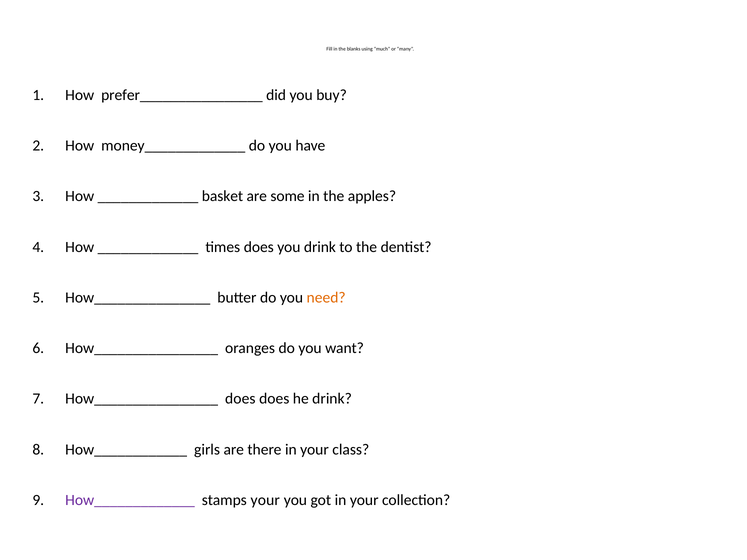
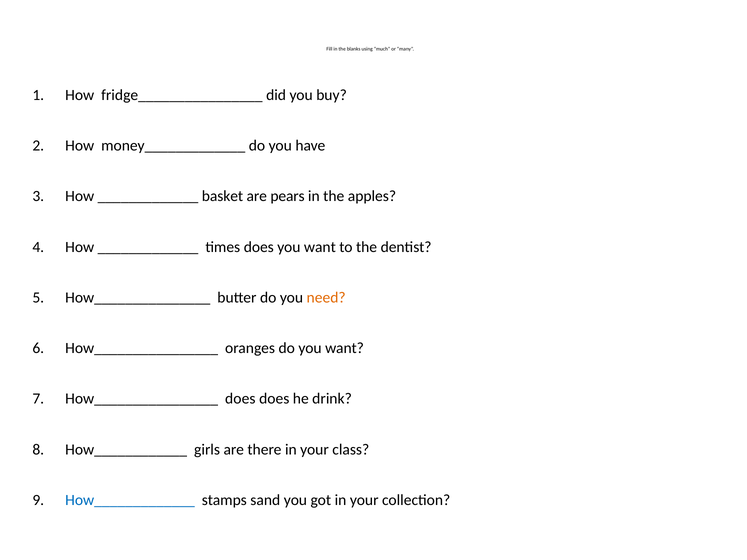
prefer________________: prefer________________ -> fridge________________
some: some -> pears
drink at (320, 247): drink -> want
How_____________ colour: purple -> blue
stamps your: your -> sand
